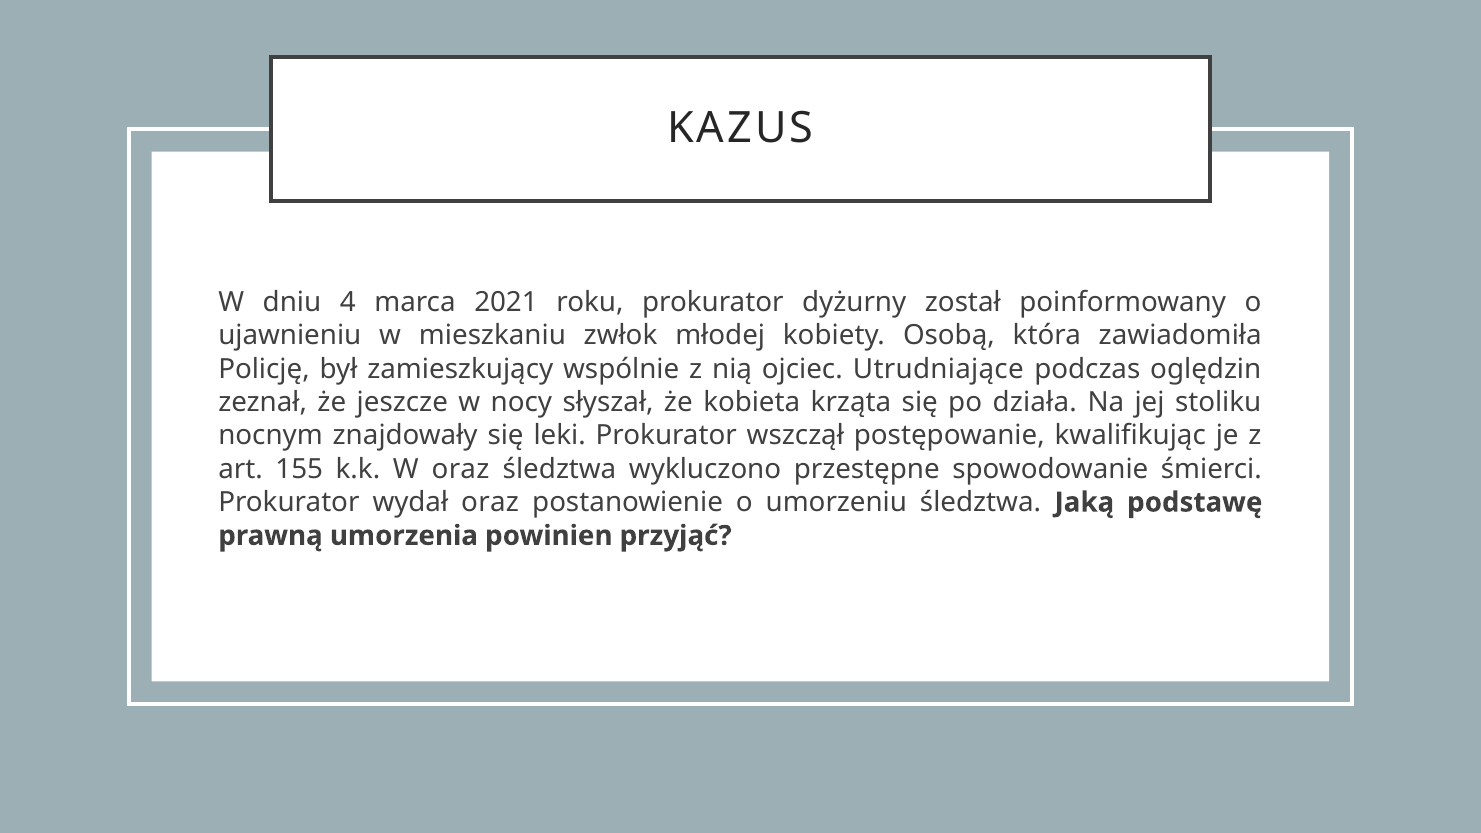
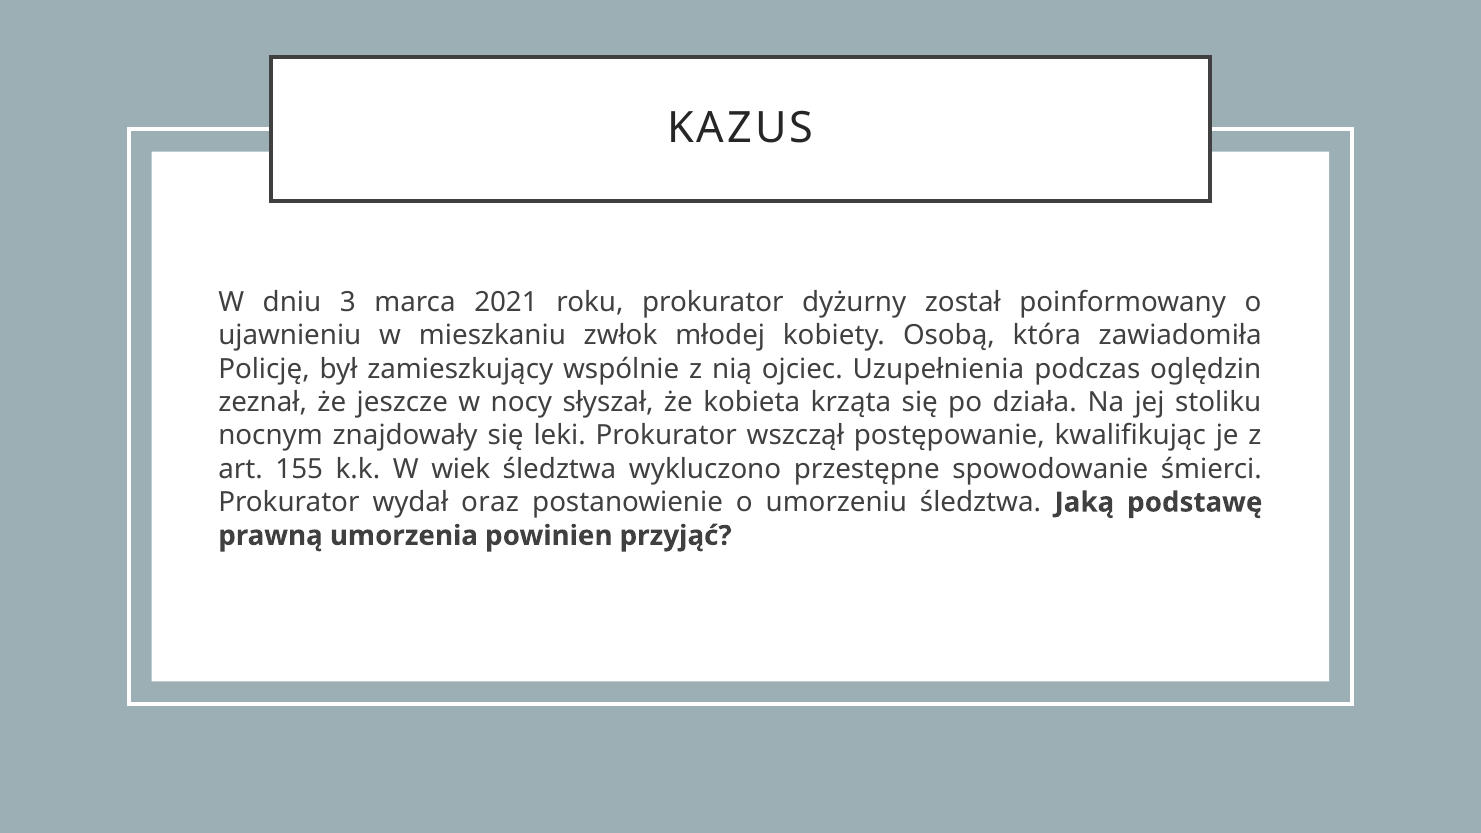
4: 4 -> 3
Utrudniające: Utrudniające -> Uzupełnienia
W oraz: oraz -> wiek
